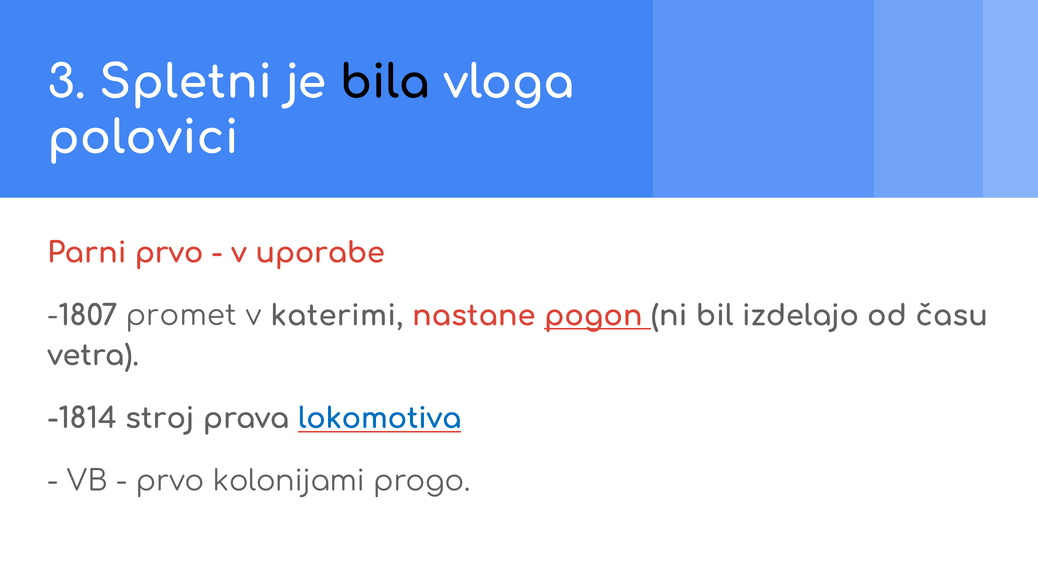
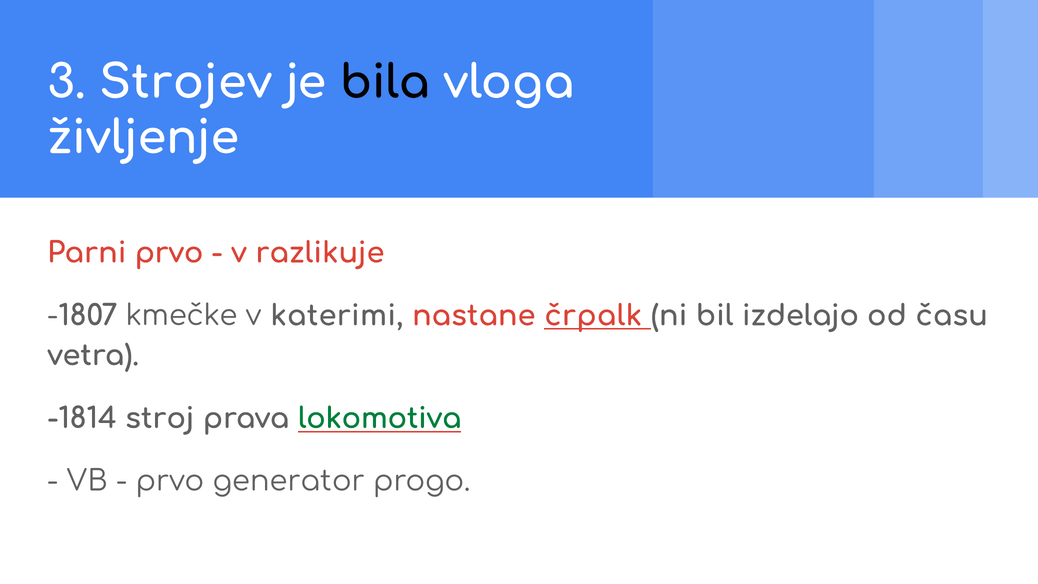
Spletni: Spletni -> Strojev
polovici: polovici -> življenje
uporabe: uporabe -> razlikuje
promet: promet -> kmečke
pogon: pogon -> črpalk
lokomotiva colour: blue -> green
kolonijami: kolonijami -> generator
